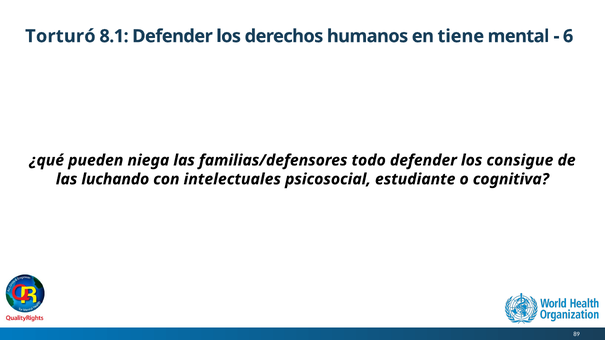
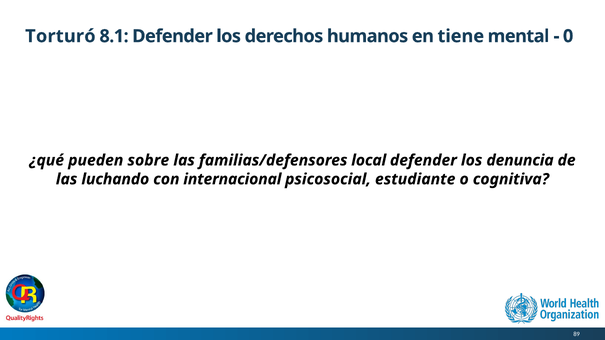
6: 6 -> 0
niega: niega -> sobre
todo: todo -> local
consigue: consigue -> denuncia
intelectuales: intelectuales -> internacional
